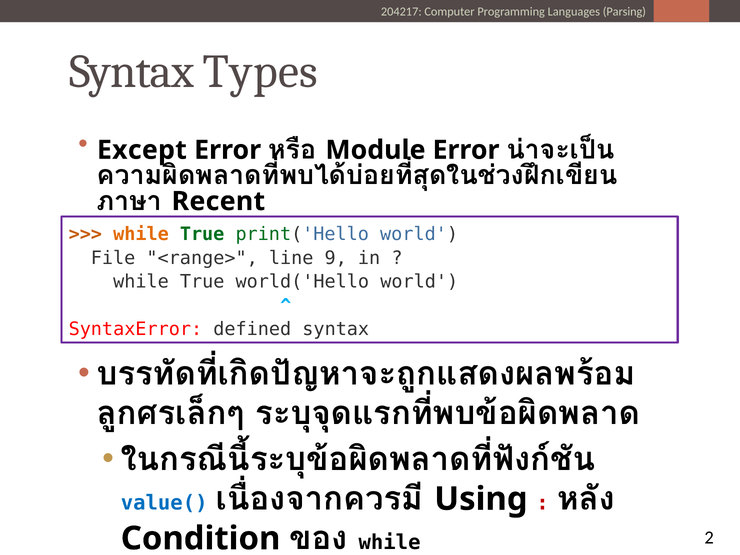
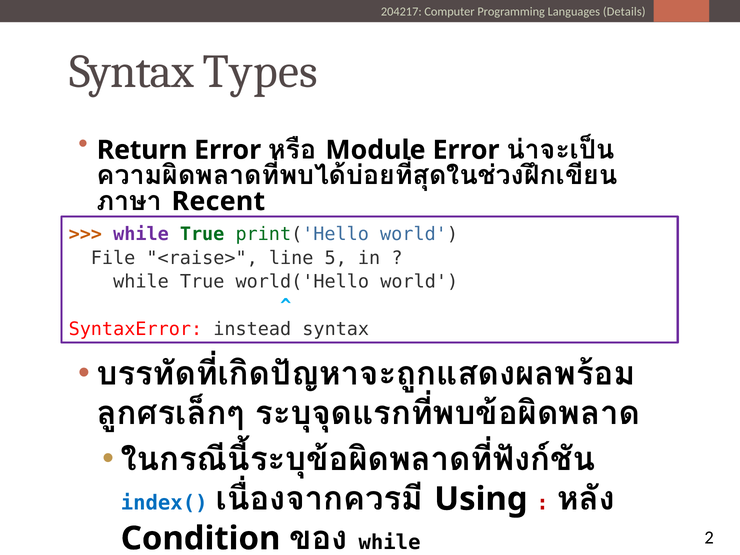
Parsing: Parsing -> Details
Except: Except -> Return
while at (141, 234) colour: orange -> purple
<range>: <range> -> <raise>
9: 9 -> 5
defined: defined -> instead
value(: value( -> index(
